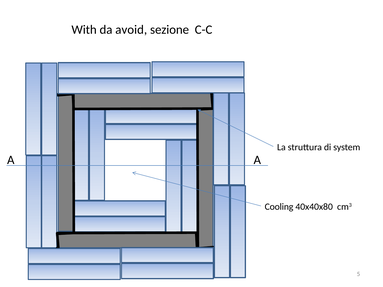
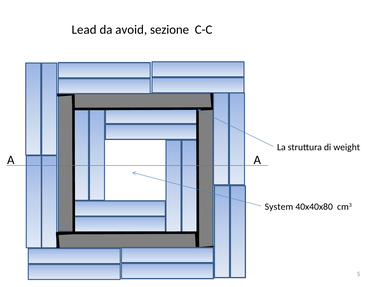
With: With -> Lead
system: system -> weight
Cooling: Cooling -> System
